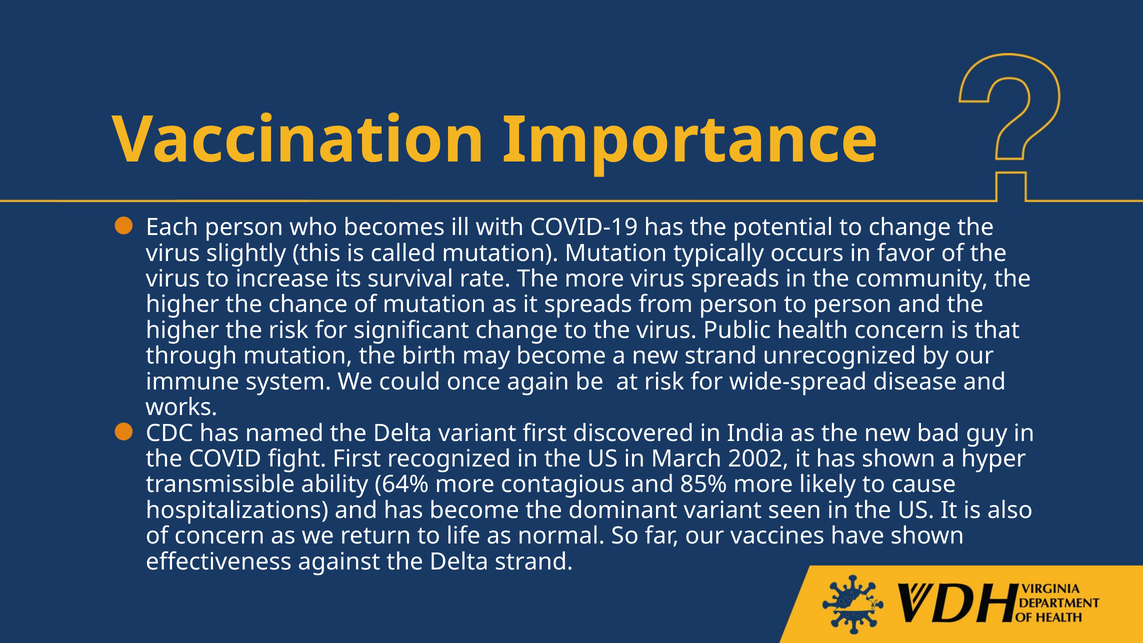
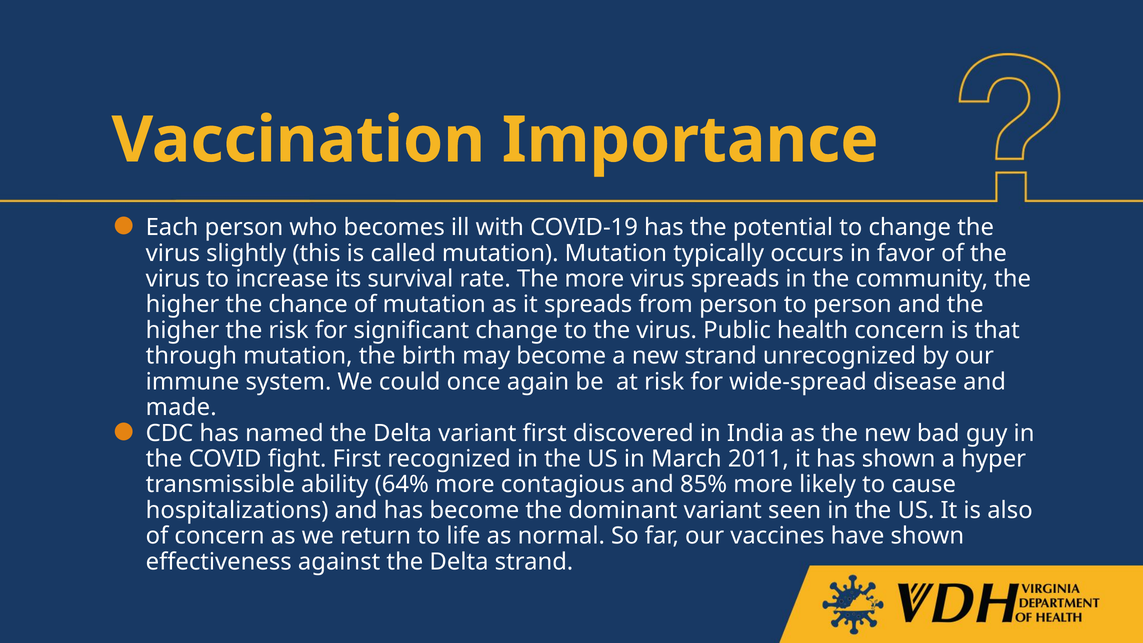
works: works -> made
2002: 2002 -> 2011
